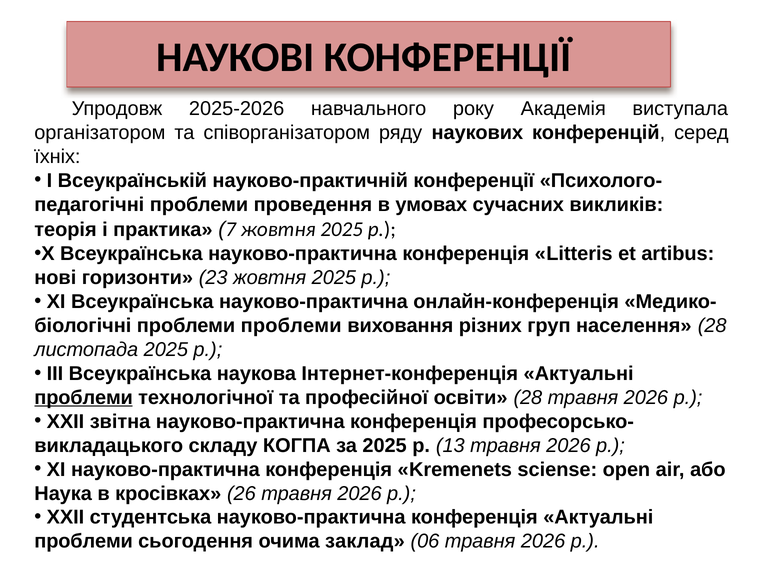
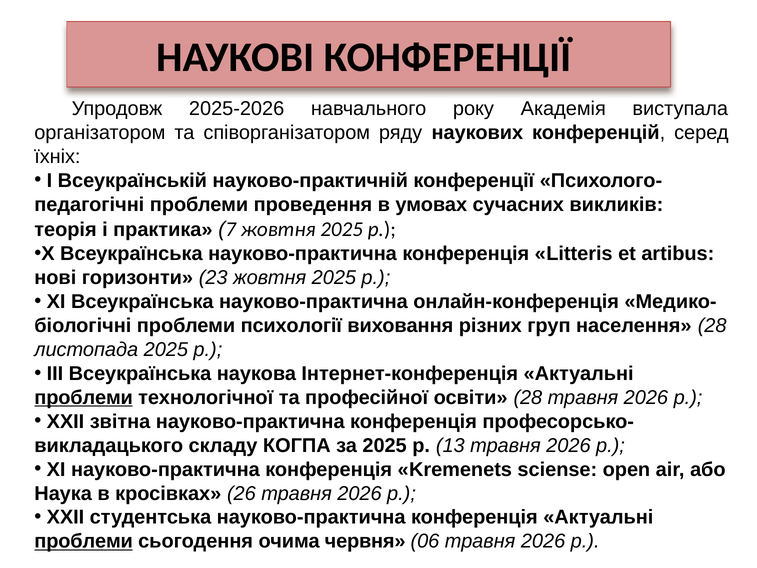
проблеми проблеми: проблеми -> психології
проблеми at (84, 541) underline: none -> present
заклад: заклад -> червня
